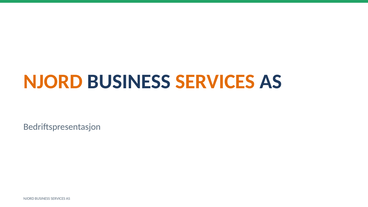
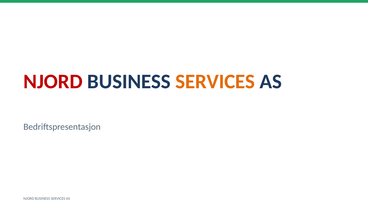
NJORD at (53, 82) colour: orange -> red
